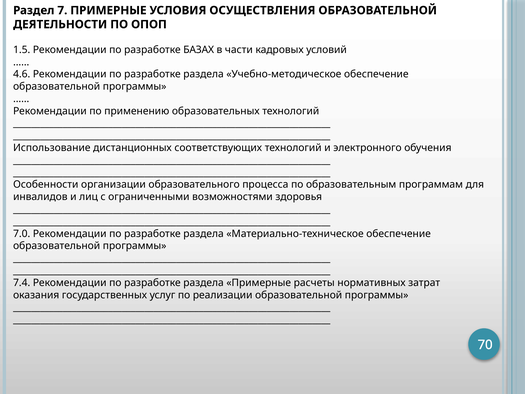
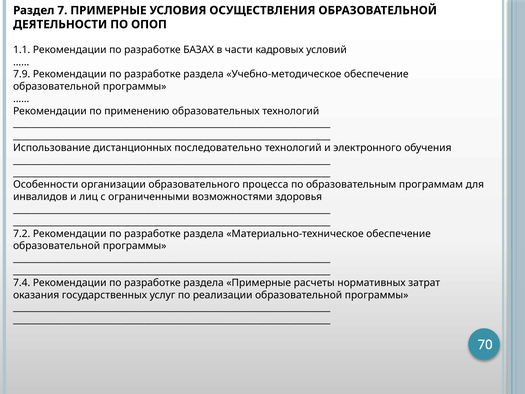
1.5: 1.5 -> 1.1
4.6: 4.6 -> 7.9
соответствующих: соответствующих -> последовательно
7.0: 7.0 -> 7.2
